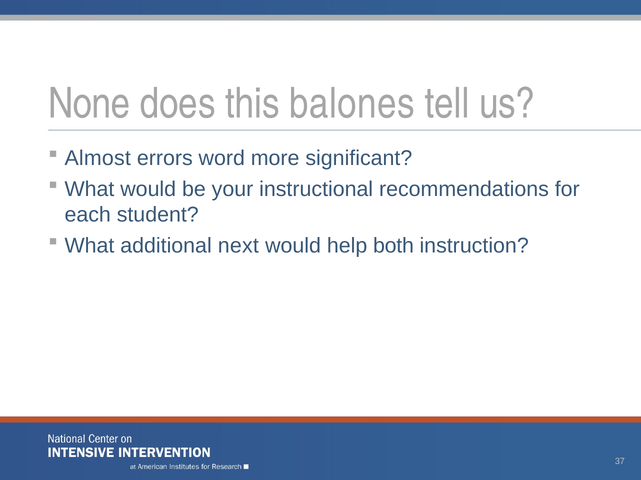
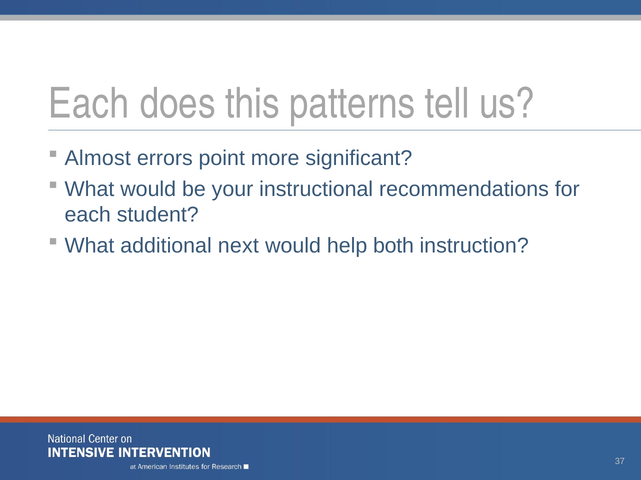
None at (89, 104): None -> Each
balones: balones -> patterns
word: word -> point
